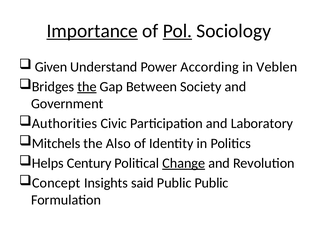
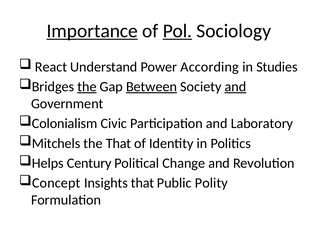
Given: Given -> React
Veblen: Veblen -> Studies
Between underline: none -> present
and at (235, 87) underline: none -> present
Authorities: Authorities -> Colonialism
the Also: Also -> That
Change underline: present -> none
Insights said: said -> that
Public Public: Public -> Polity
